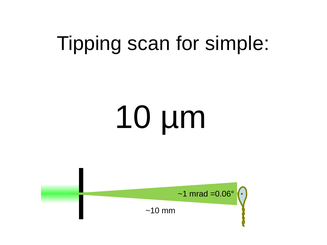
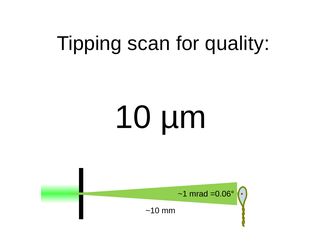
simple: simple -> quality
